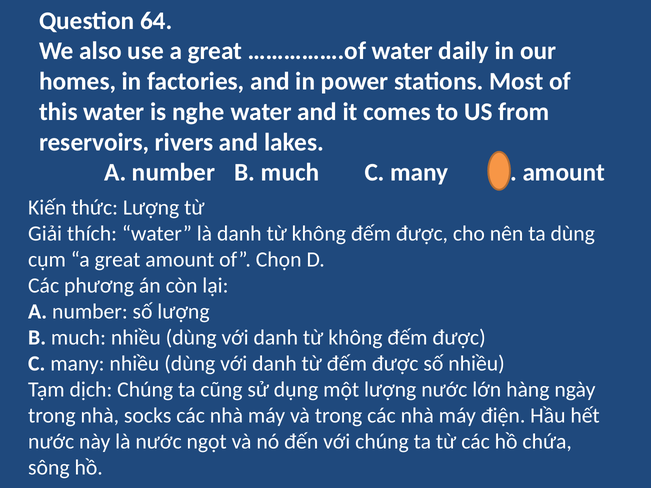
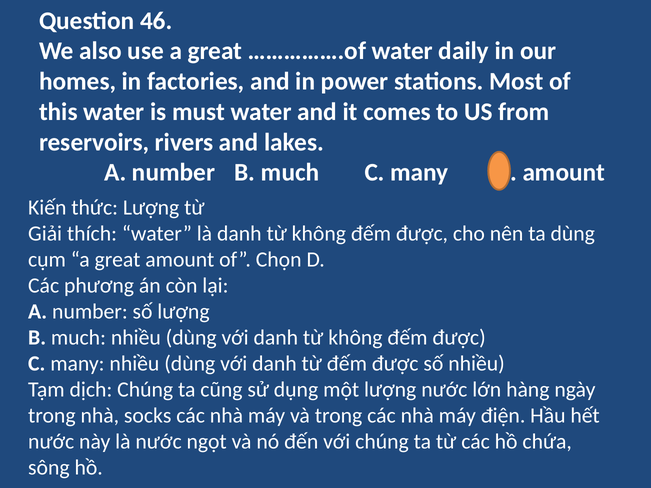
64: 64 -> 46
nghe: nghe -> must
